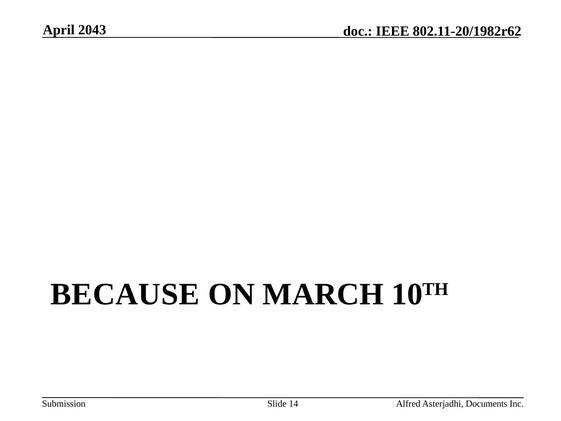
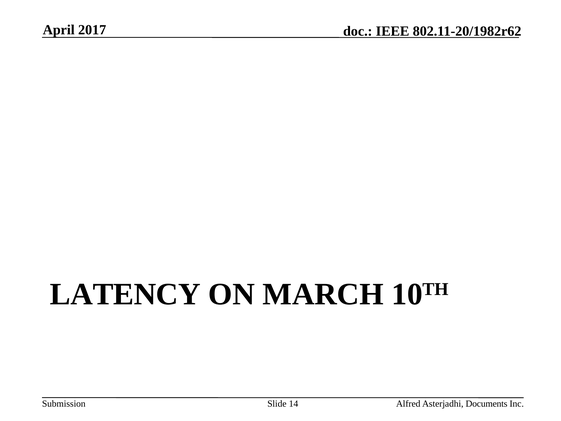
2043: 2043 -> 2017
BECAUSE: BECAUSE -> LATENCY
